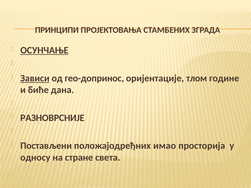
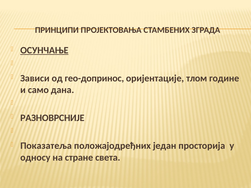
Зависи underline: present -> none
биће: биће -> само
Постављени: Постављени -> Показатеља
имао: имао -> један
